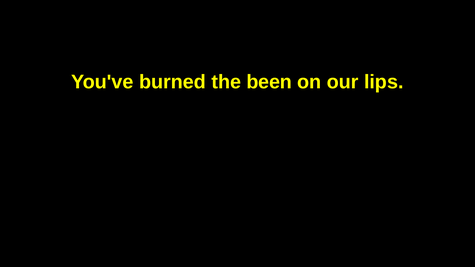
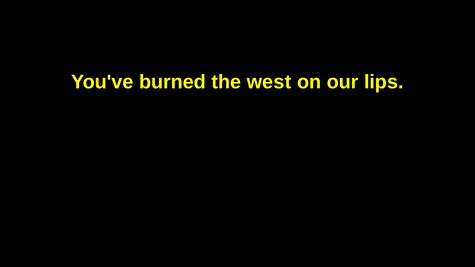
been: been -> west
